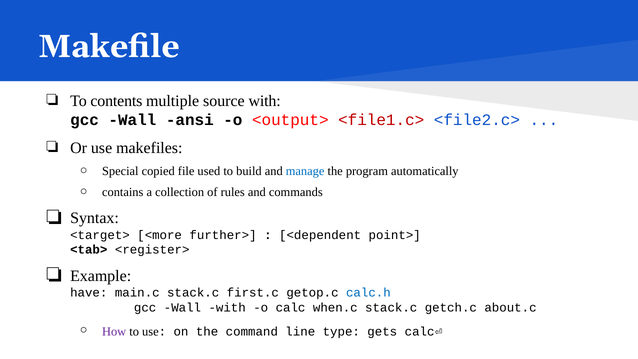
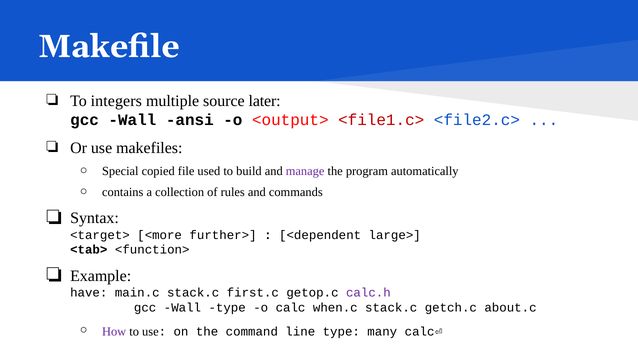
contents: contents -> integers
source with: with -> later
manage colour: blue -> purple
point>: point> -> large>
<register>: <register> -> <function>
calc.h colour: blue -> purple
Wall with: with -> type
gets: gets -> many
